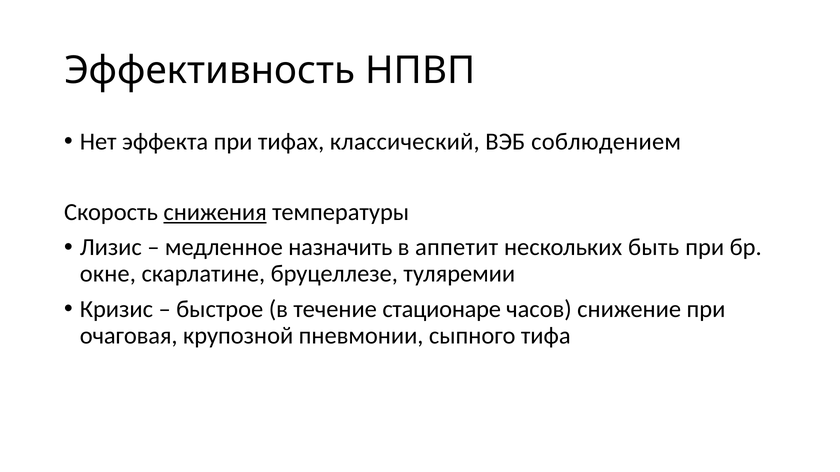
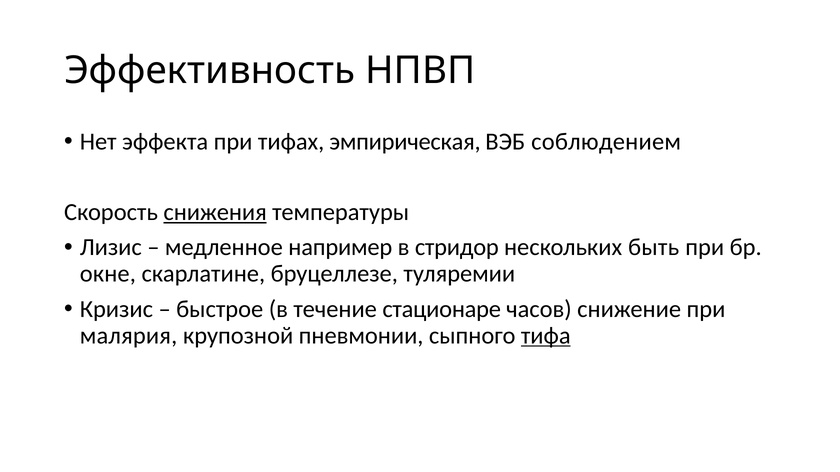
классический: классический -> эмпирическая
назначить: назначить -> например
аппетит: аппетит -> стридор
очаговая: очаговая -> малярия
тифа underline: none -> present
